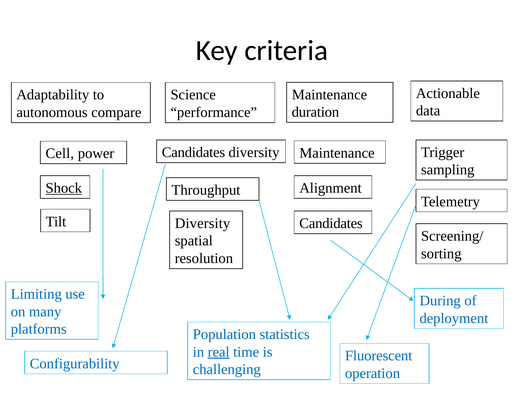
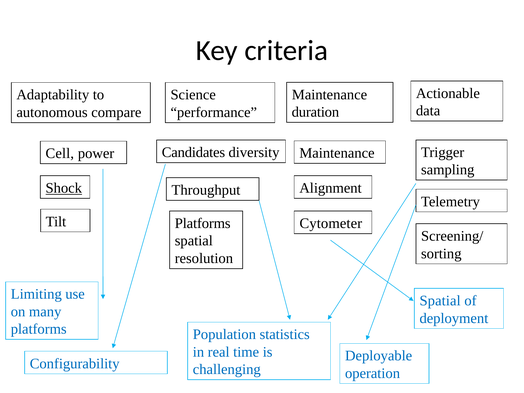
Diversity at (203, 223): Diversity -> Platforms
Candidates at (331, 223): Candidates -> Cytometer
During at (440, 301): During -> Spatial
real underline: present -> none
Fluorescent: Fluorescent -> Deployable
